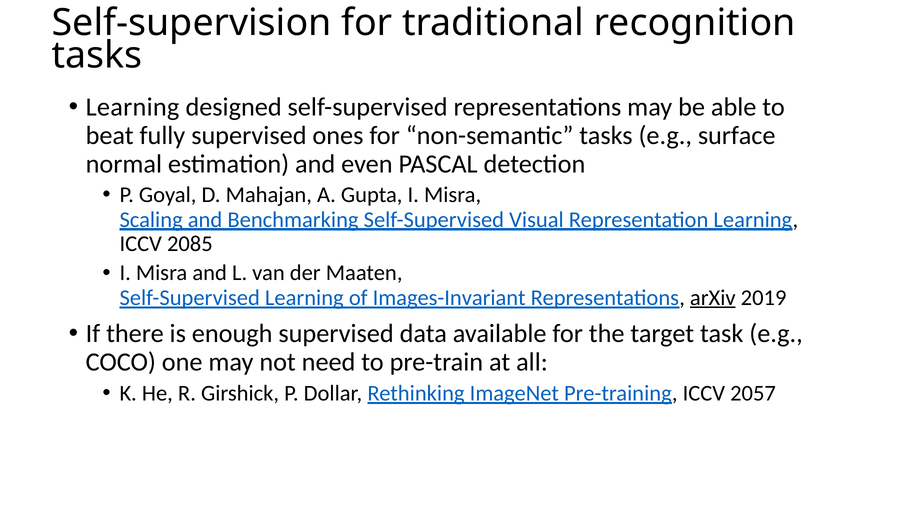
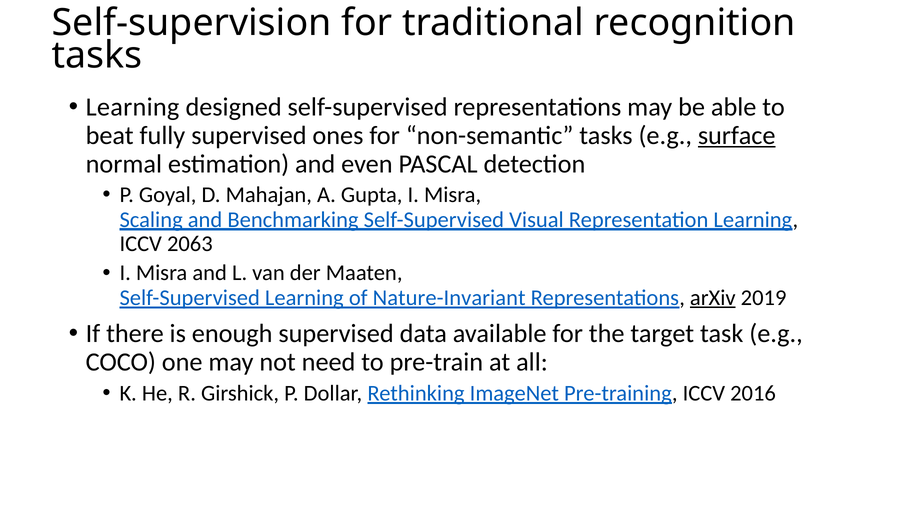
surface underline: none -> present
2085: 2085 -> 2063
Images-Invariant: Images-Invariant -> Nature-Invariant
2057: 2057 -> 2016
